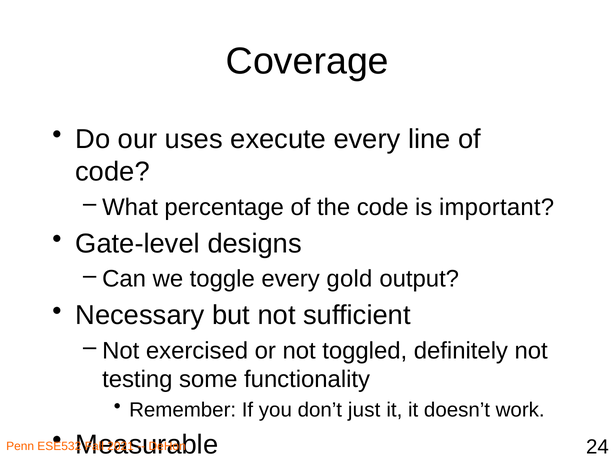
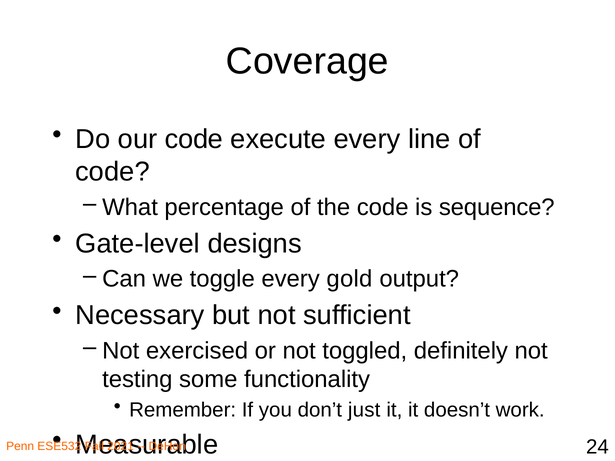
our uses: uses -> code
important: important -> sequence
